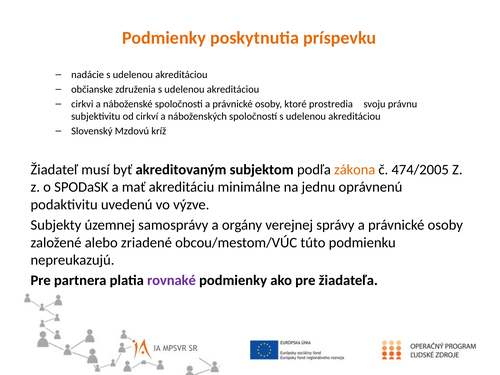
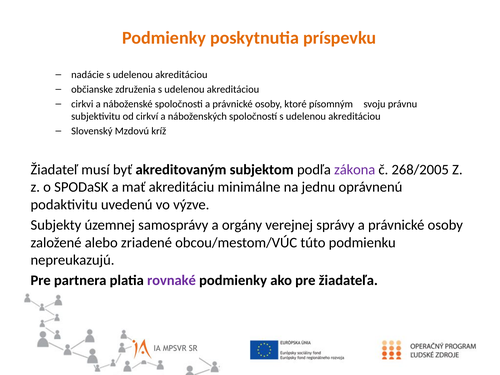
prostredia: prostredia -> písomným
zákona colour: orange -> purple
474/2005: 474/2005 -> 268/2005
